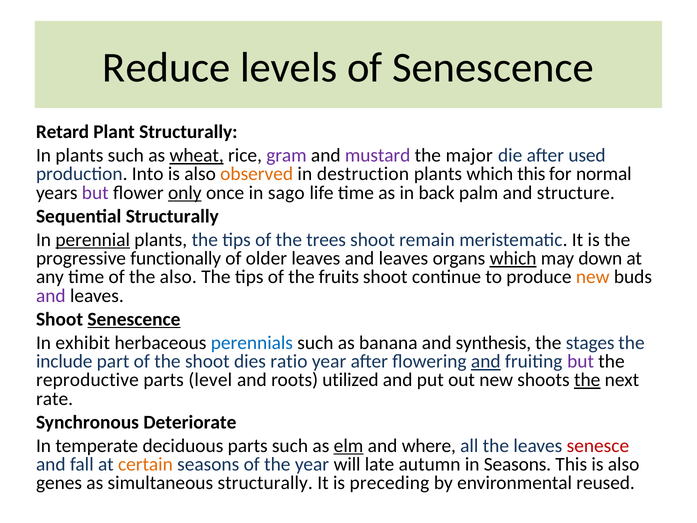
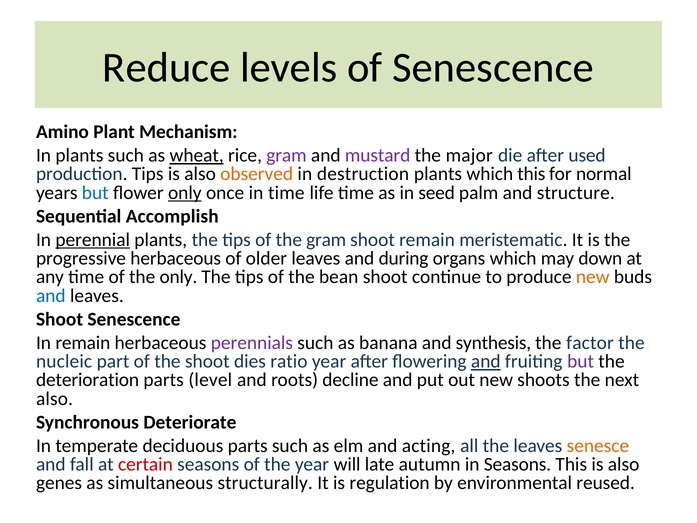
Retard: Retard -> Amino
Plant Structurally: Structurally -> Mechanism
production Into: Into -> Tips
but at (95, 193) colour: purple -> blue
in sago: sago -> time
back: back -> seed
Sequential Structurally: Structurally -> Accomplish
the trees: trees -> gram
progressive functionally: functionally -> herbaceous
leaves and leaves: leaves -> during
which at (513, 258) underline: present -> none
the also: also -> only
fruits: fruits -> bean
and at (51, 296) colour: purple -> blue
Senescence at (134, 319) underline: present -> none
In exhibit: exhibit -> remain
perennials colour: blue -> purple
stages: stages -> factor
include: include -> nucleic
reproductive: reproductive -> deterioration
utilized: utilized -> decline
the at (587, 380) underline: present -> none
rate at (55, 398): rate -> also
elm underline: present -> none
where: where -> acting
senesce colour: red -> orange
certain colour: orange -> red
preceding: preceding -> regulation
